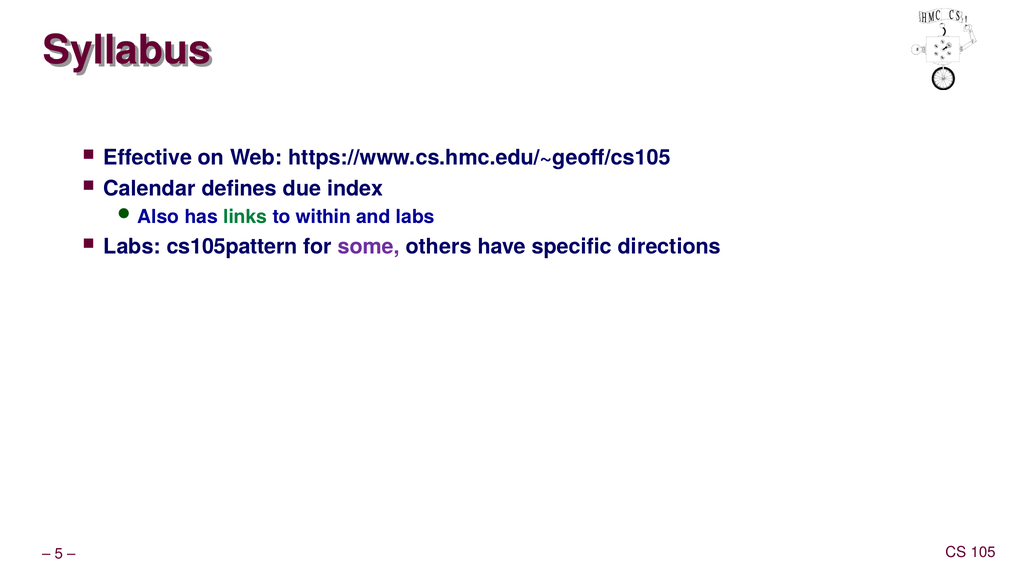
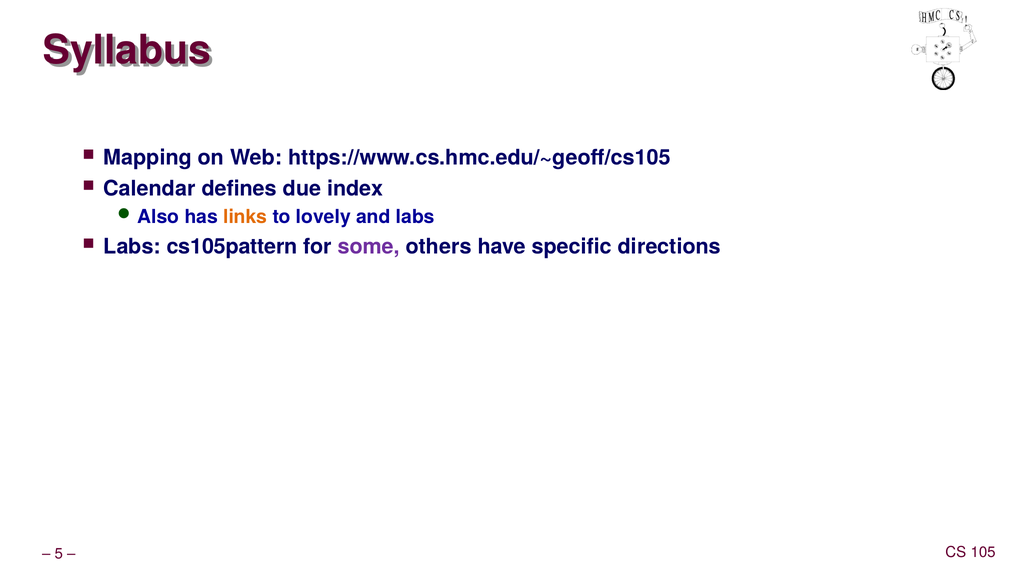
Effective: Effective -> Mapping
links colour: green -> orange
within: within -> lovely
